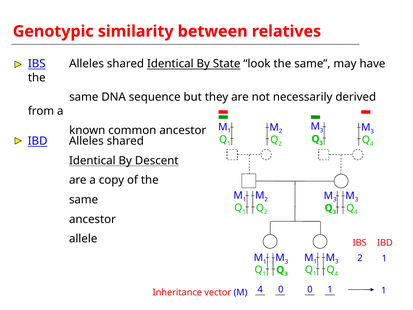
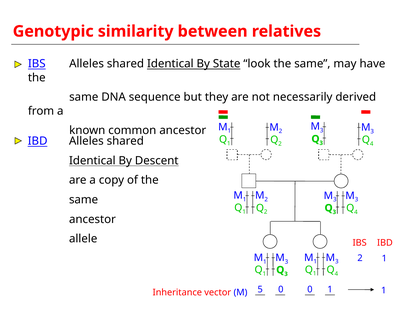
M 4: 4 -> 5
